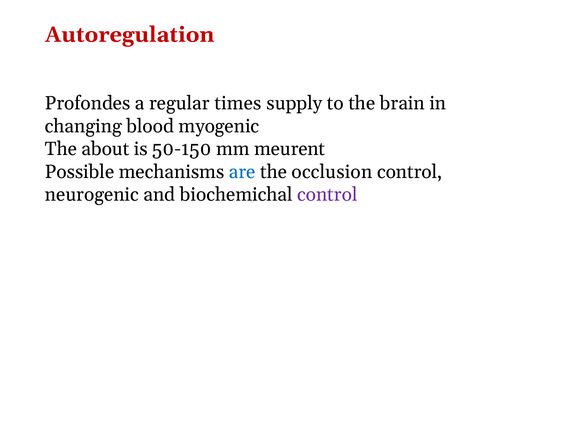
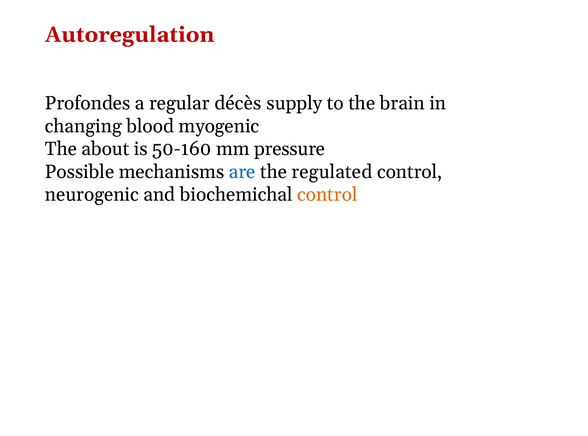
times: times -> décès
50-150: 50-150 -> 50-160
meurent: meurent -> pressure
occlusion: occlusion -> regulated
control at (327, 195) colour: purple -> orange
